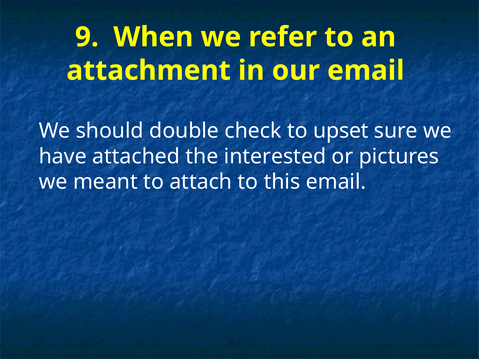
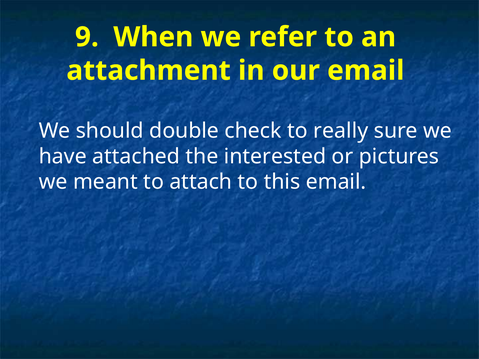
upset: upset -> really
